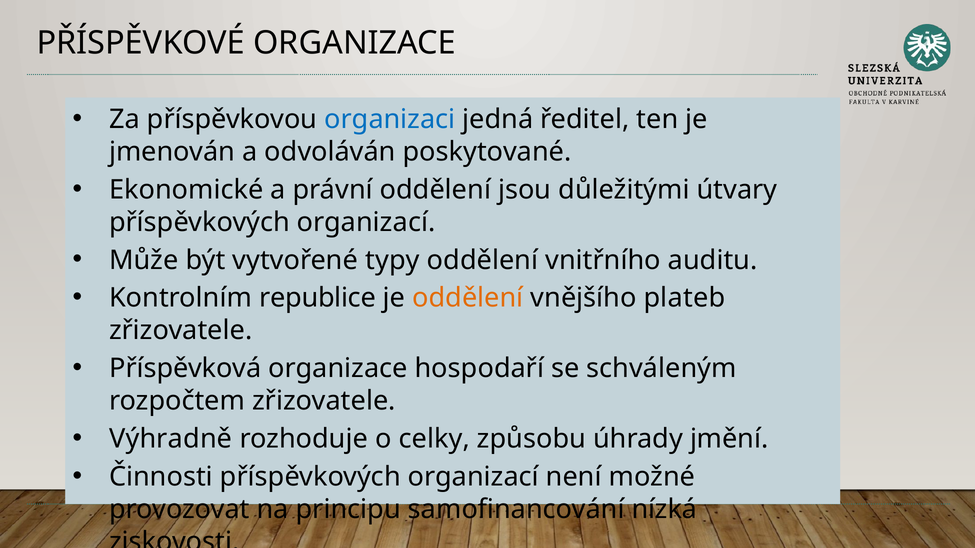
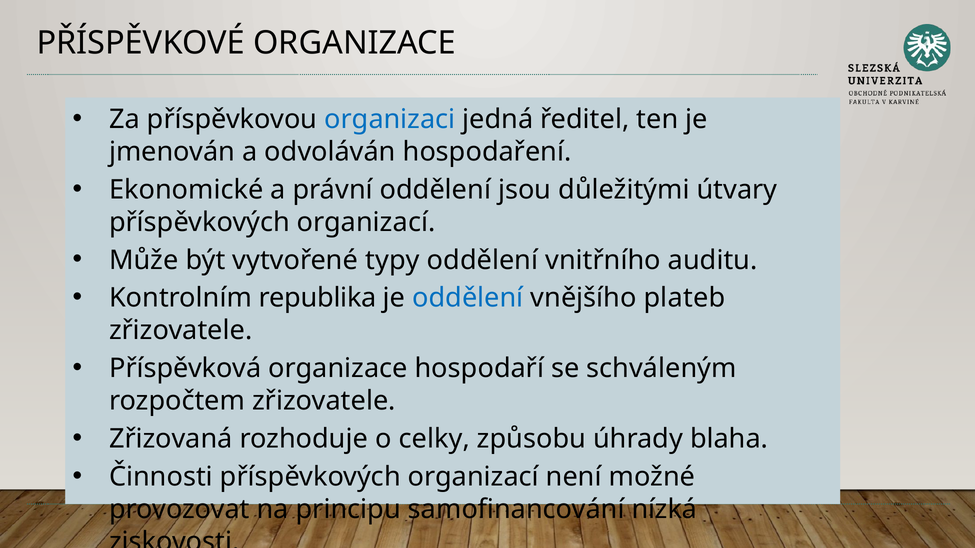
poskytované: poskytované -> hospodaření
republice: republice -> republika
oddělení at (468, 298) colour: orange -> blue
Výhradně: Výhradně -> Zřizovaná
jmění: jmění -> blaha
